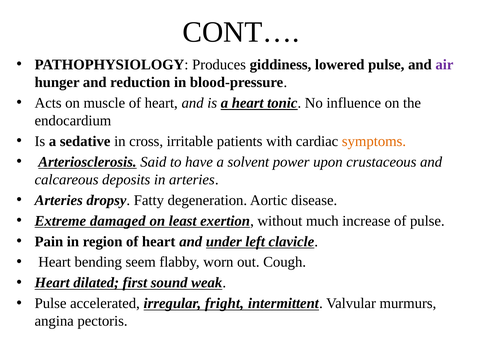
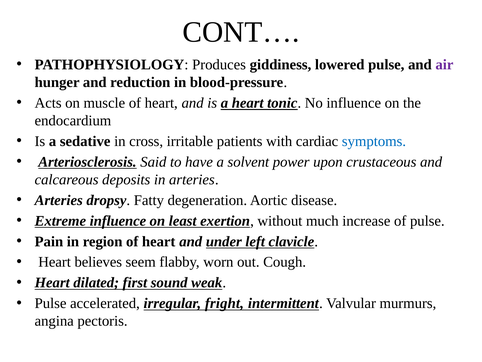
symptoms colour: orange -> blue
Extreme damaged: damaged -> influence
bending: bending -> believes
